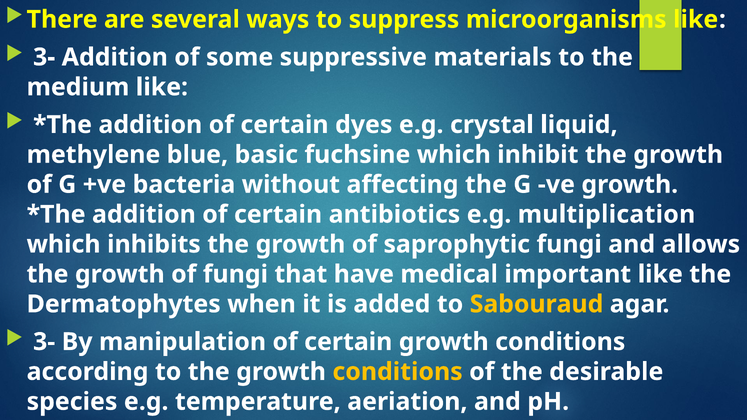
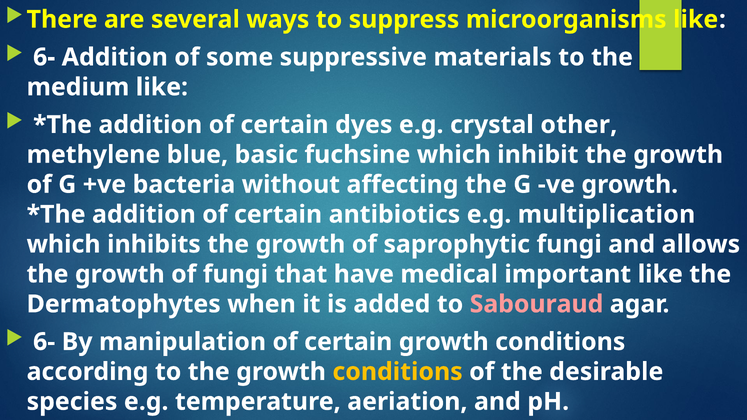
3- at (44, 57): 3- -> 6-
liquid: liquid -> other
Sabouraud colour: yellow -> pink
3- at (44, 342): 3- -> 6-
